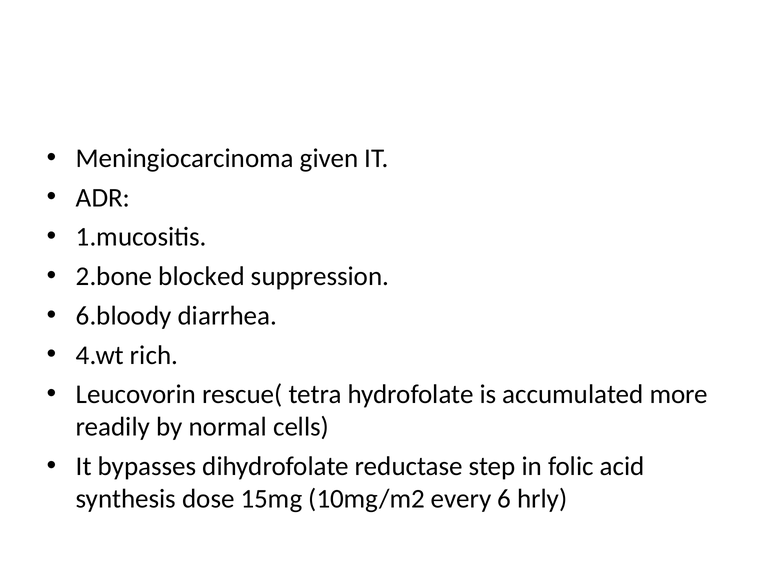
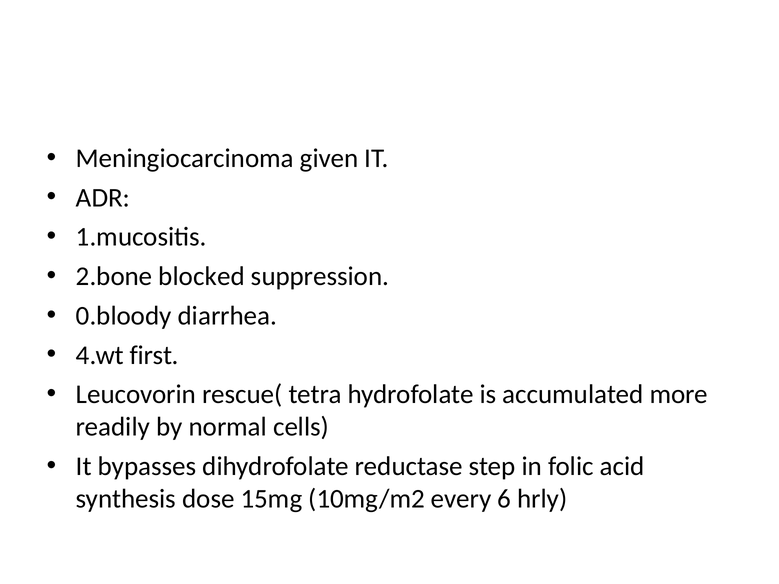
6.bloody: 6.bloody -> 0.bloody
rich: rich -> first
